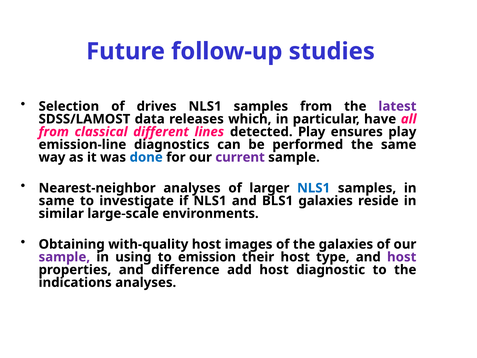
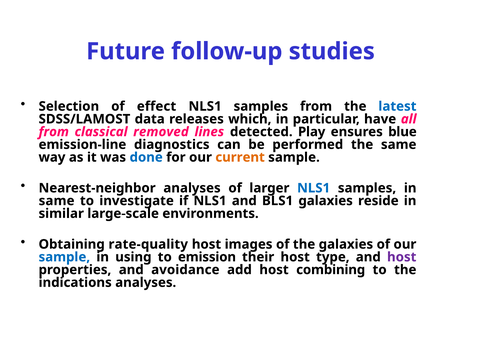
drives: drives -> effect
latest colour: purple -> blue
different: different -> removed
ensures play: play -> blue
current colour: purple -> orange
with-quality: with-quality -> rate-quality
sample at (64, 257) colour: purple -> blue
difference: difference -> avoidance
diagnostic: diagnostic -> combining
